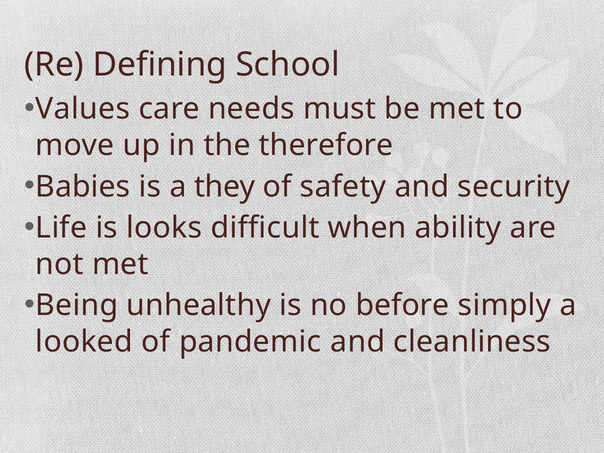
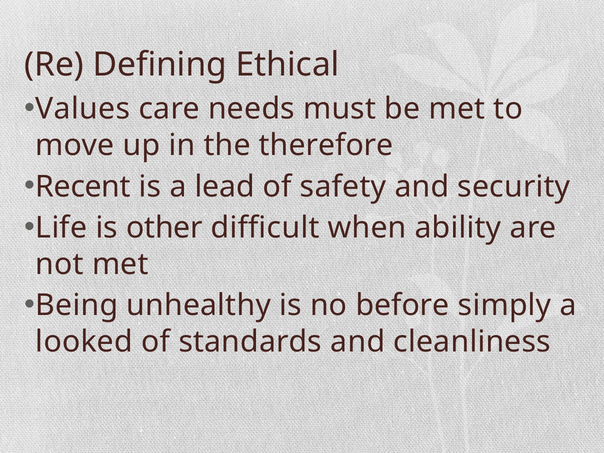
School: School -> Ethical
Babies: Babies -> Recent
they: they -> lead
looks: looks -> other
pandemic: pandemic -> standards
